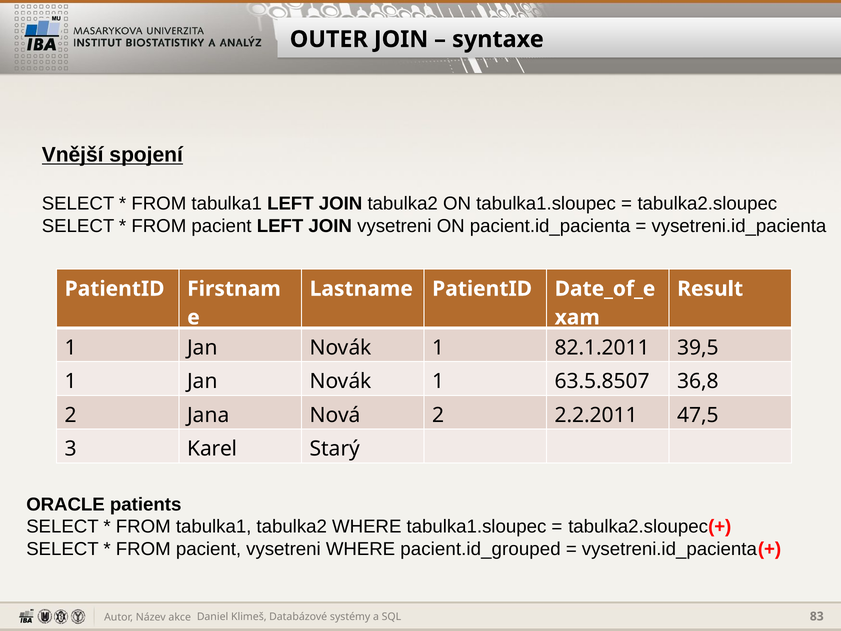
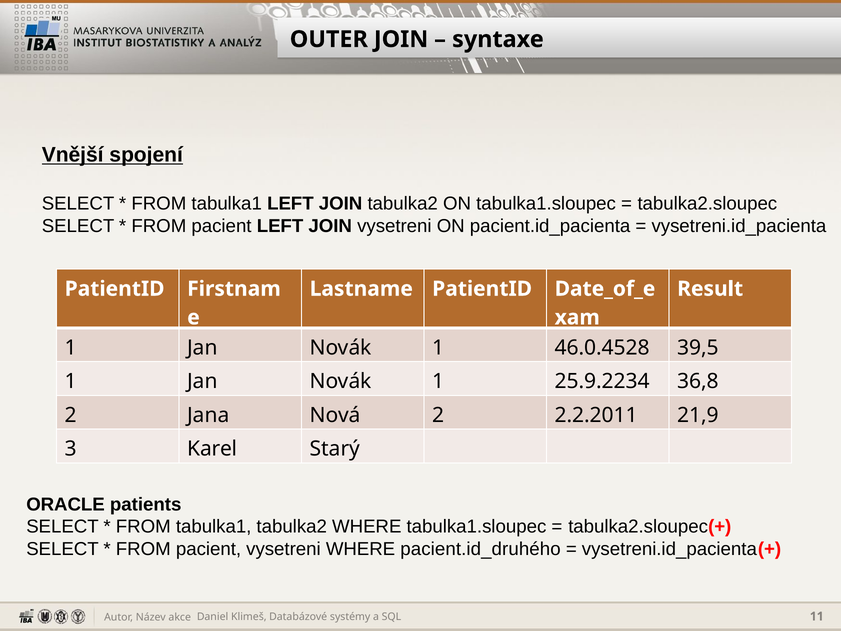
82.1.2011: 82.1.2011 -> 46.0.4528
63.5.8507: 63.5.8507 -> 25.9.2234
47,5: 47,5 -> 21,9
pacient.id_grouped: pacient.id_grouped -> pacient.id_druhého
83: 83 -> 11
